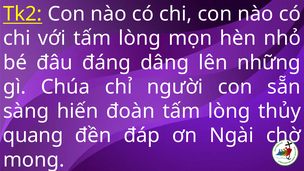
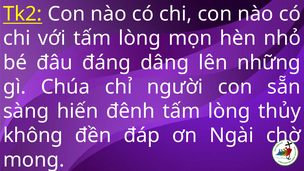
đoàn: đoàn -> đênh
quang: quang -> không
